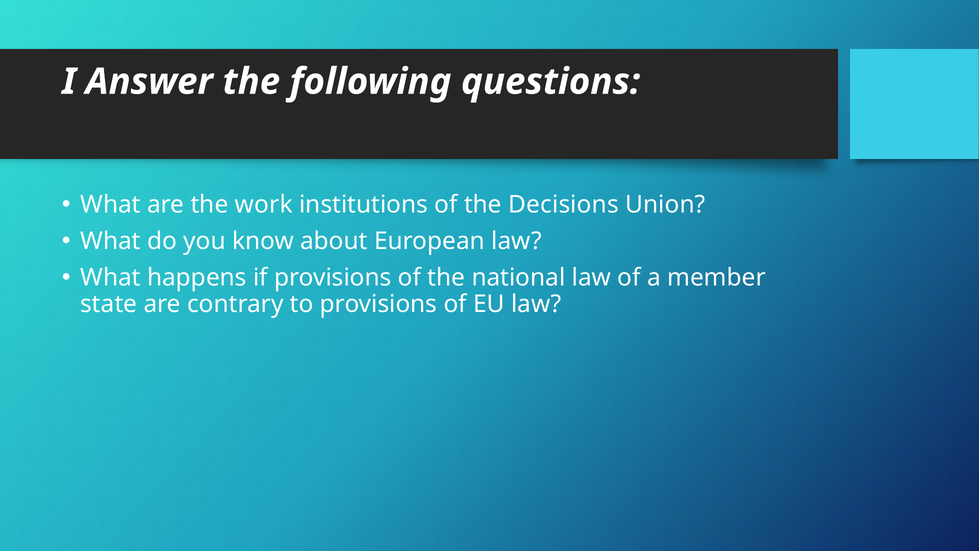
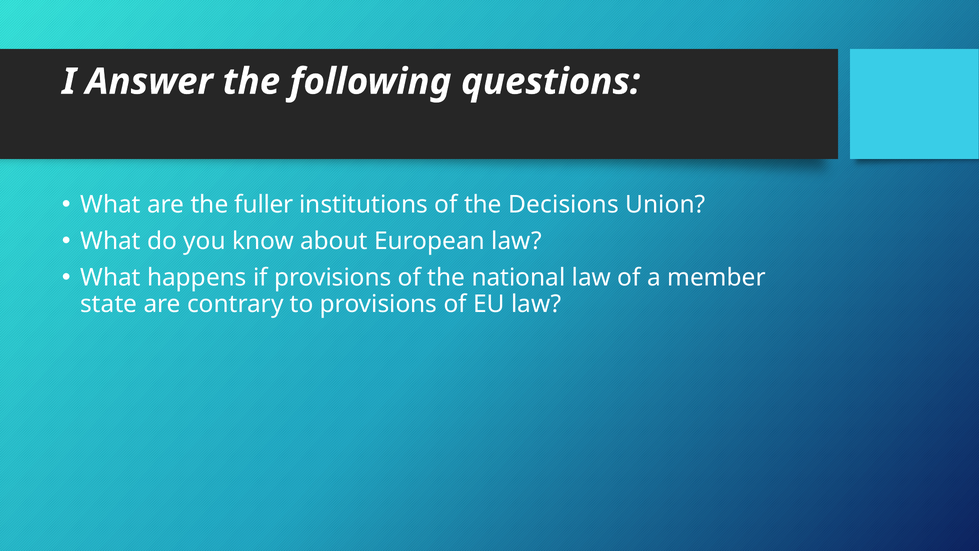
work: work -> fuller
